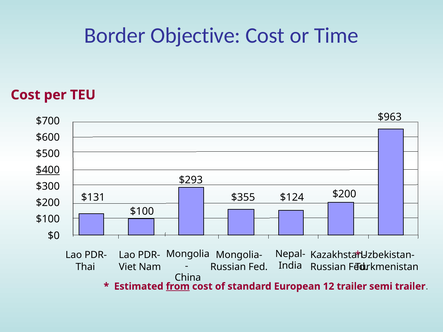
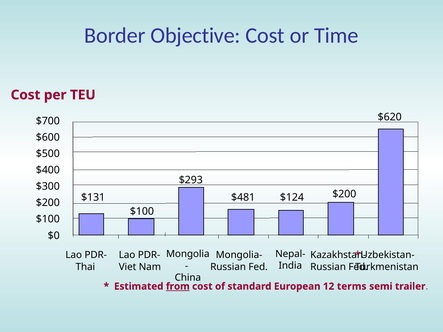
$963: $963 -> $620
$400 underline: present -> none
$355: $355 -> $481
12 trailer: trailer -> terms
